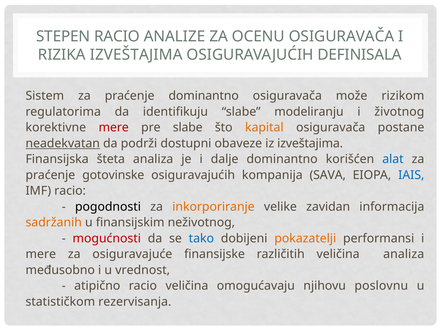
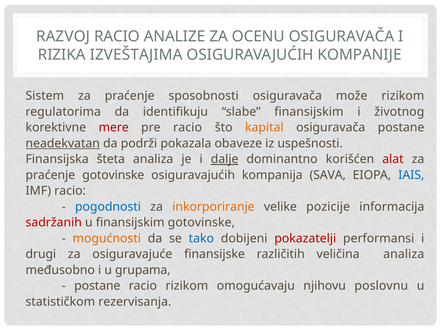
STEPEN: STEPEN -> RAZVOJ
DEFINISALA: DEFINISALA -> KOMPANIJE
praćenje dominantno: dominantno -> sposobnosti
slabe modeliranju: modeliranju -> finansijskim
pre slabe: slabe -> racio
dostupni: dostupni -> pokazala
iz izveštajima: izveštajima -> uspešnosti
dalje underline: none -> present
alat colour: blue -> red
pogodnosti colour: black -> blue
zavidan: zavidan -> pozicije
sadržanih colour: orange -> red
finansijskim neživotnog: neživotnog -> gotovinske
mogućnosti colour: red -> orange
pokazatelji colour: orange -> red
mere at (41, 255): mere -> drugi
vrednost: vrednost -> grupama
atipično at (97, 287): atipično -> postane
racio veličina: veličina -> rizikom
